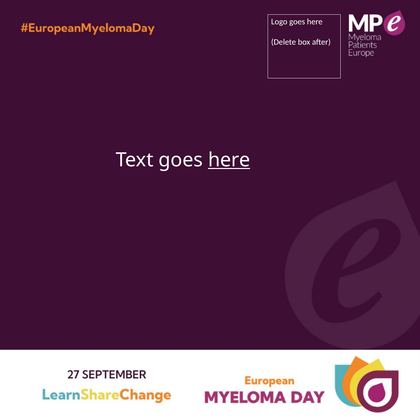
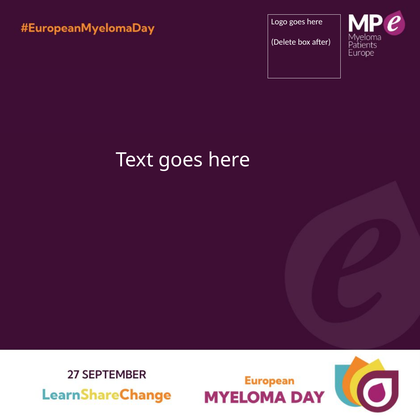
here at (229, 160) underline: present -> none
